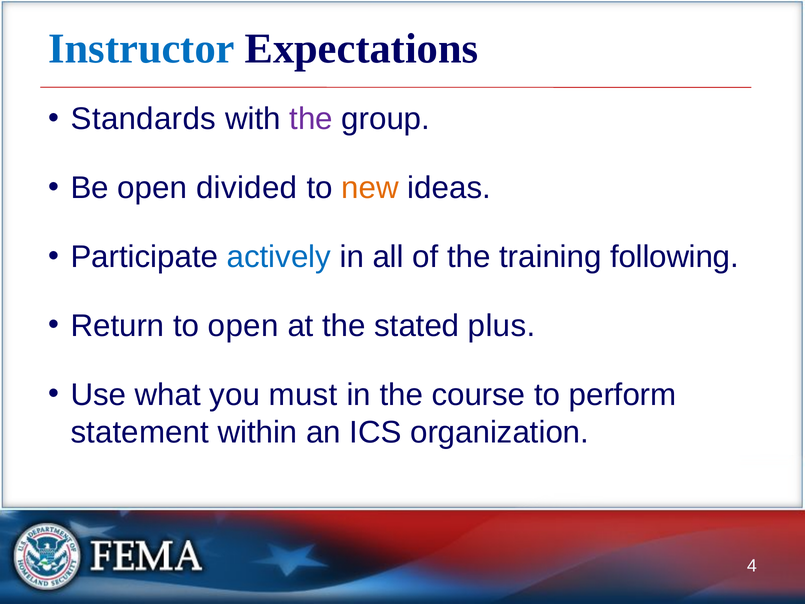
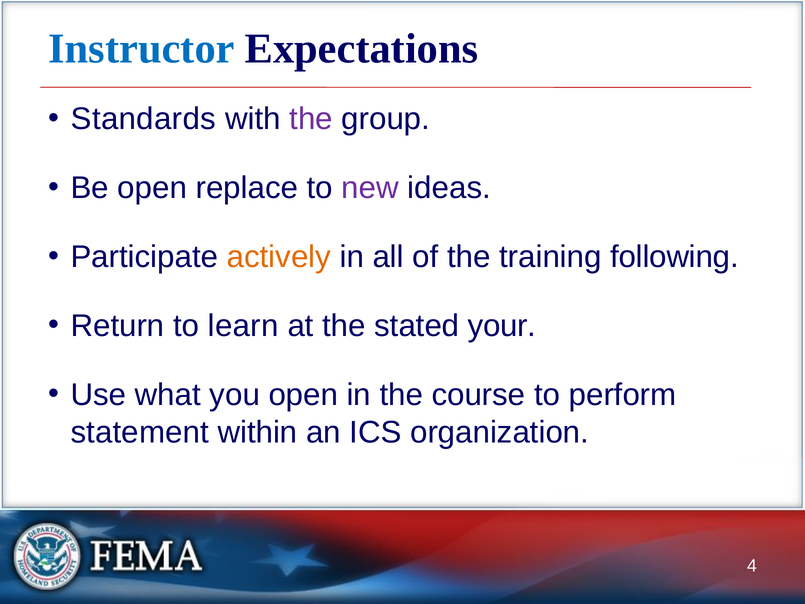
divided: divided -> replace
new colour: orange -> purple
actively colour: blue -> orange
to open: open -> learn
plus: plus -> your
you must: must -> open
